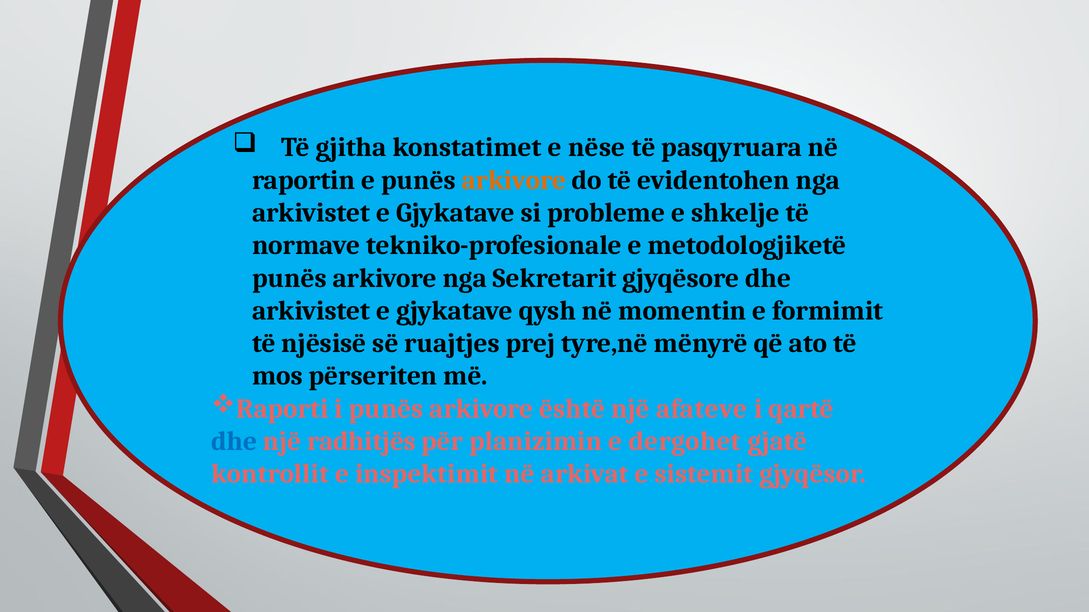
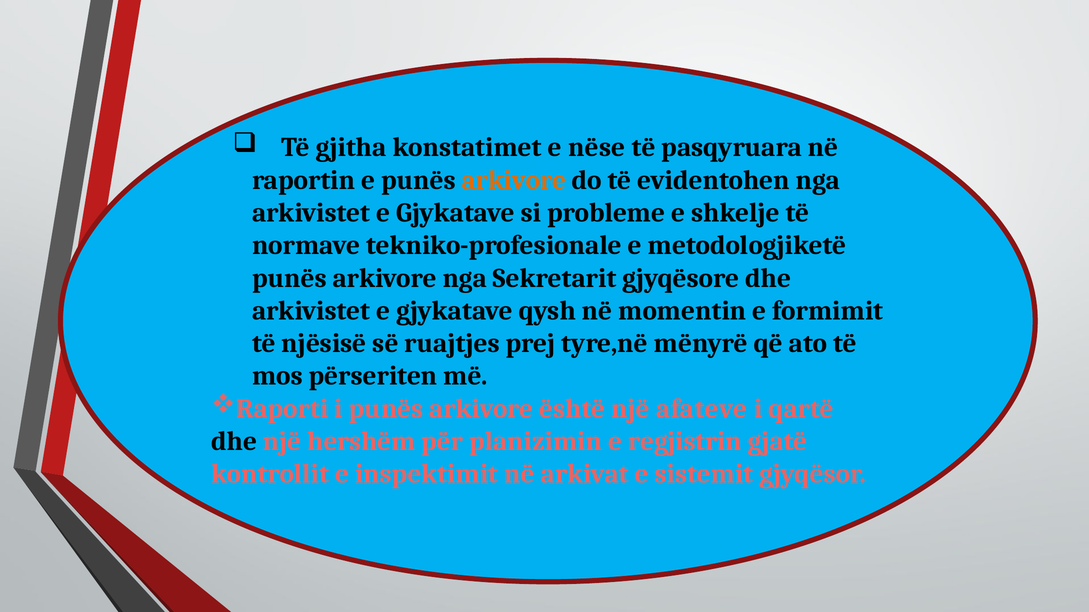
dhe at (234, 442) colour: blue -> black
radhitjës: radhitjës -> hershëm
dergohet: dergohet -> regjistrin
